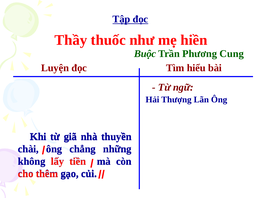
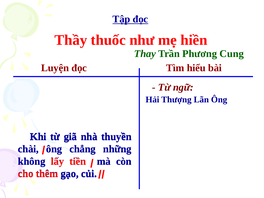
Buộc: Buộc -> Thay
